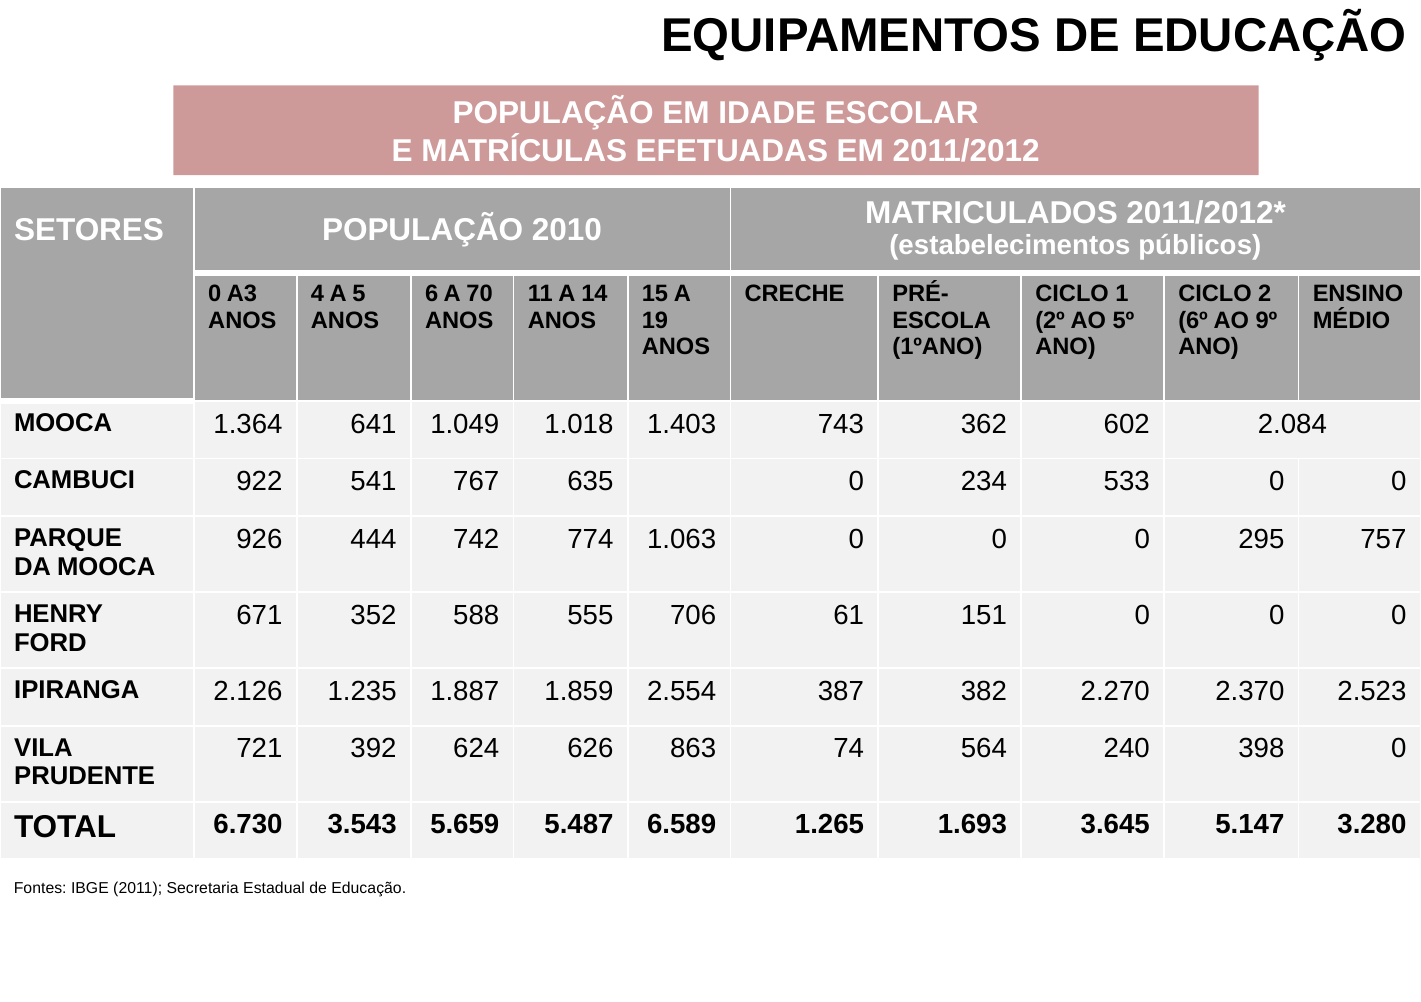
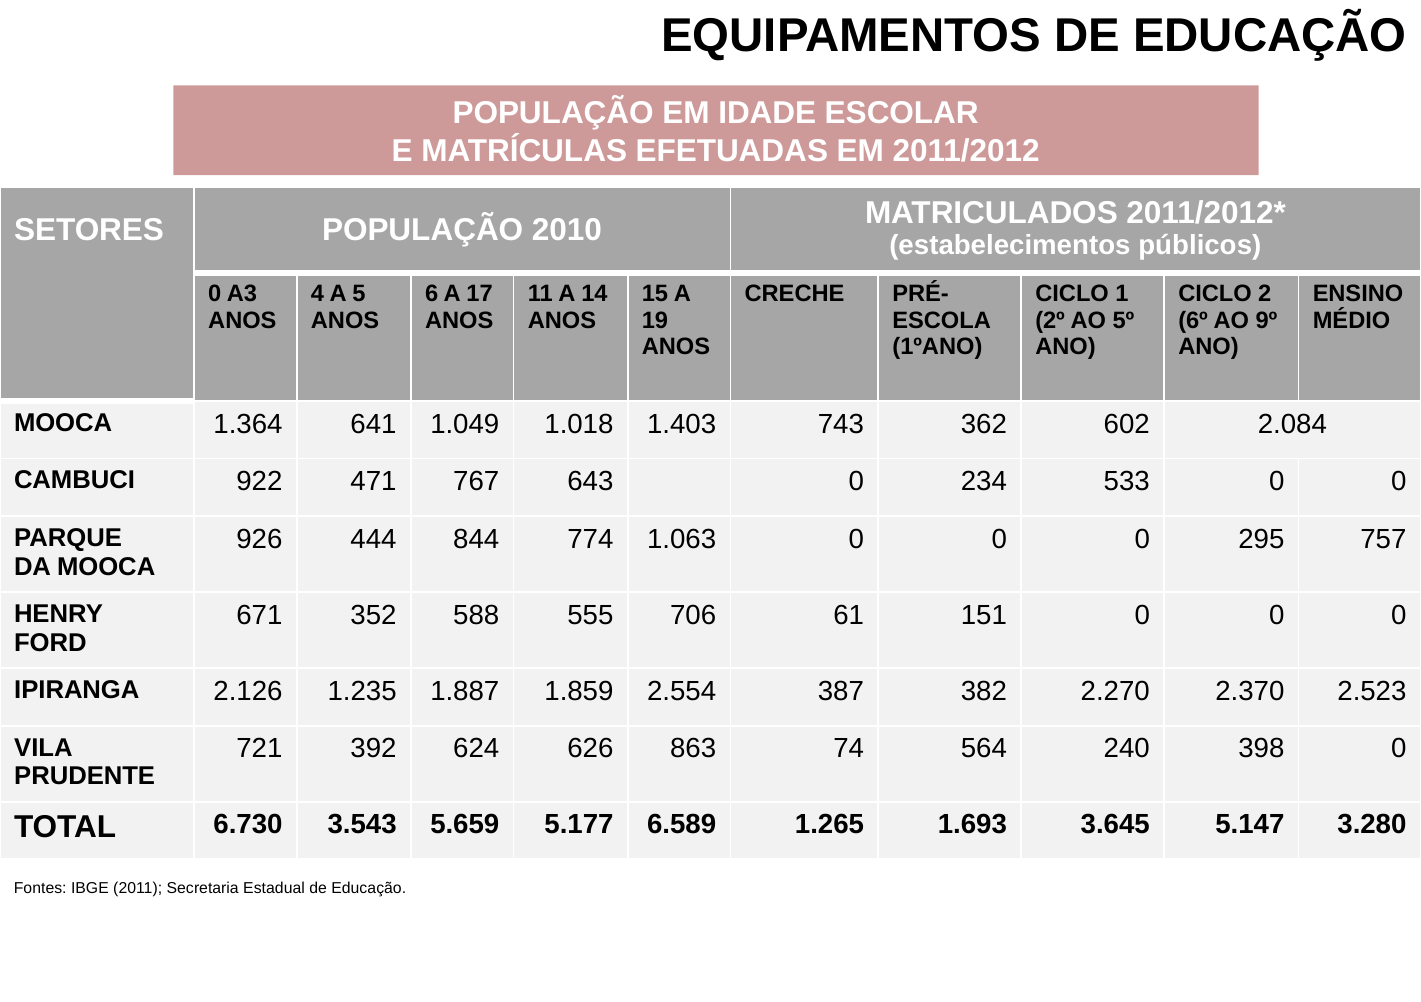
70: 70 -> 17
541: 541 -> 471
635: 635 -> 643
742: 742 -> 844
5.487: 5.487 -> 5.177
